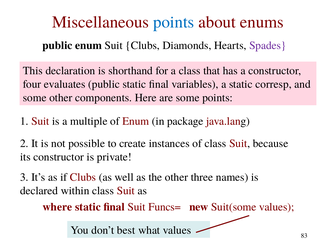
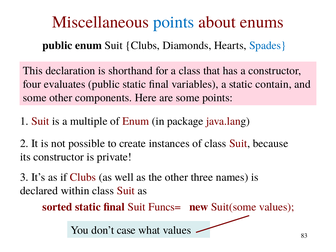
Spades colour: purple -> blue
corresp: corresp -> contain
where: where -> sorted
best: best -> case
